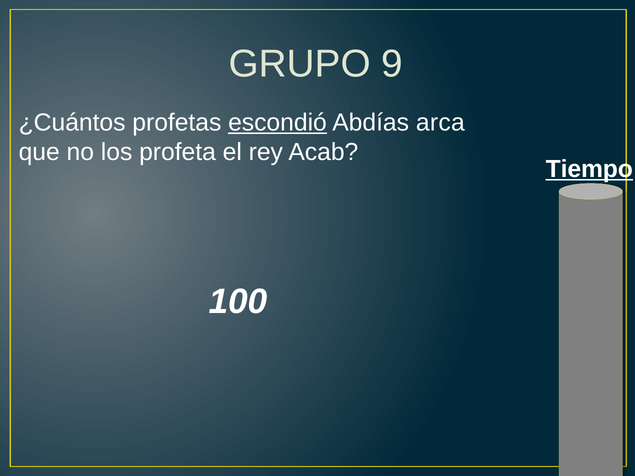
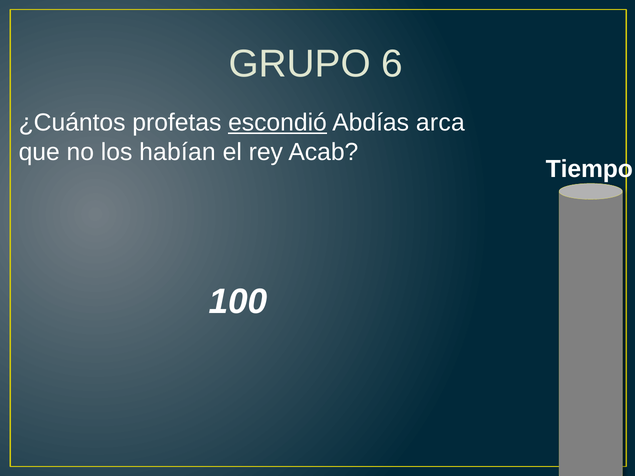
9: 9 -> 6
profeta: profeta -> habían
Tiempo underline: present -> none
